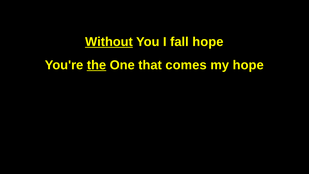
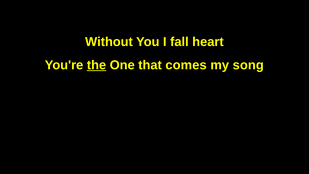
Without underline: present -> none
fall hope: hope -> heart
my hope: hope -> song
